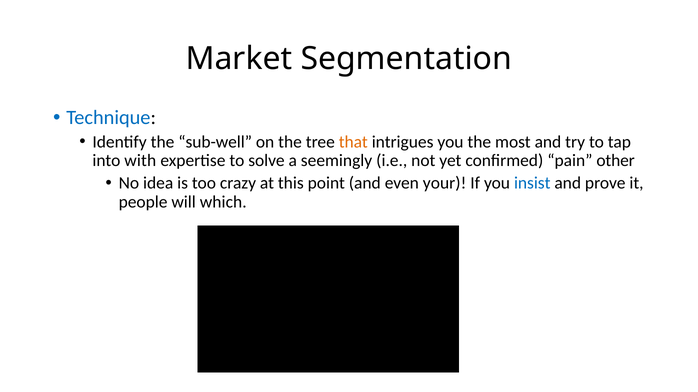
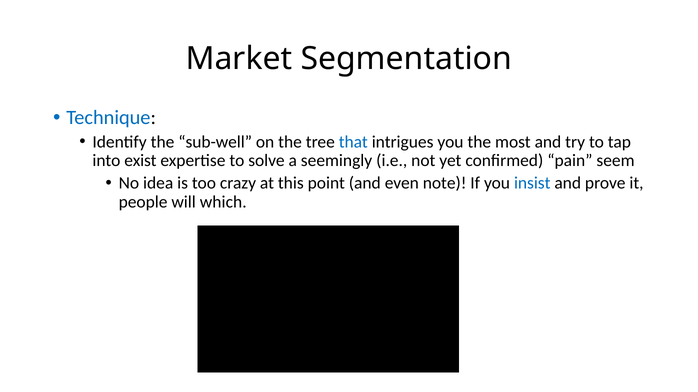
that colour: orange -> blue
with: with -> exist
other: other -> seem
your: your -> note
